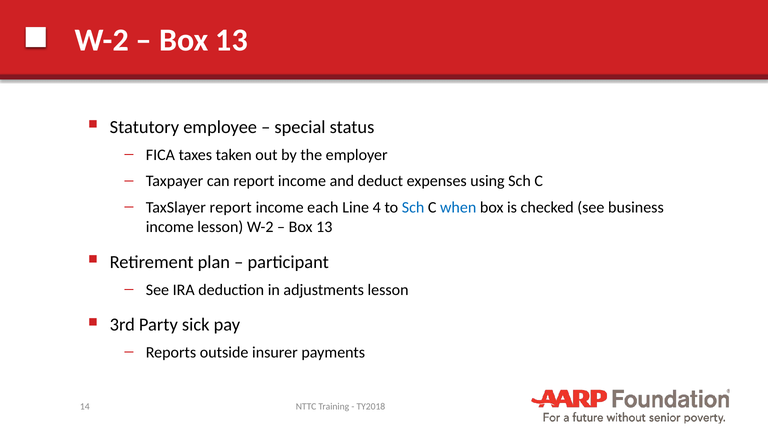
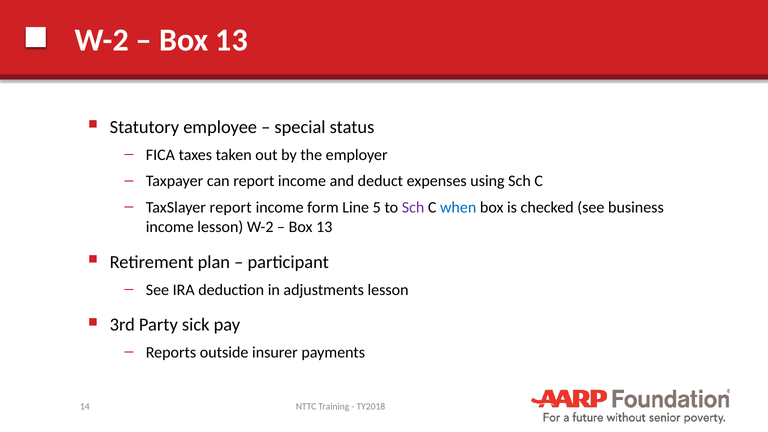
each: each -> form
4: 4 -> 5
Sch at (413, 208) colour: blue -> purple
